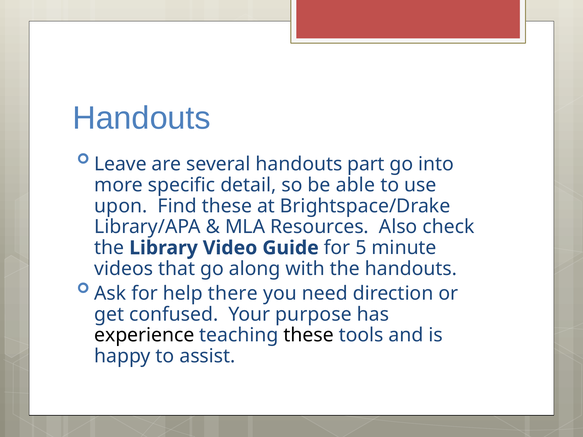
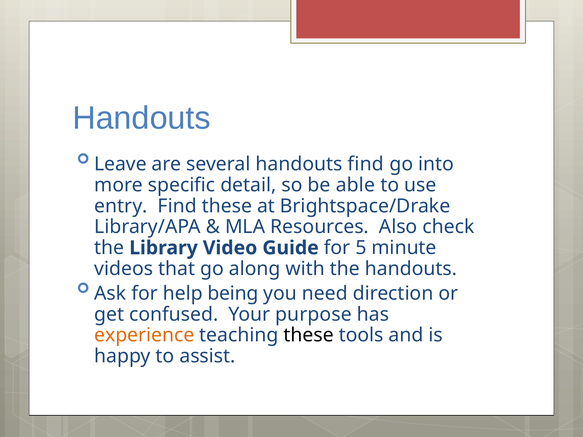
handouts part: part -> find
upon: upon -> entry
there: there -> being
experience colour: black -> orange
